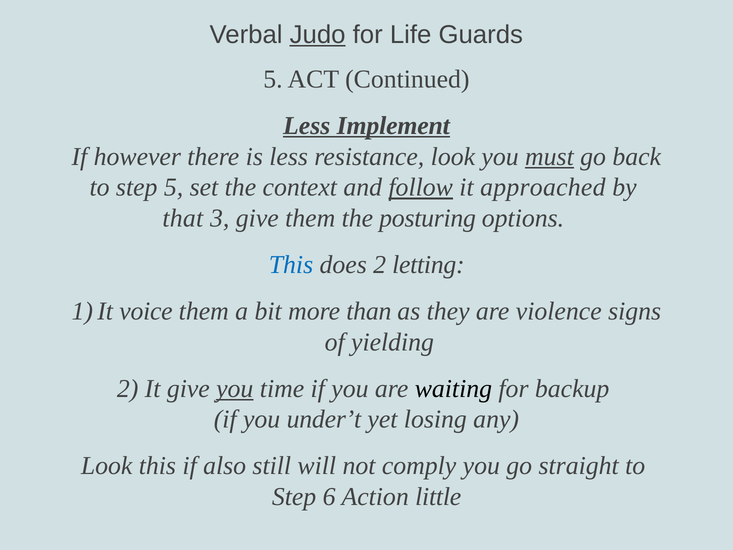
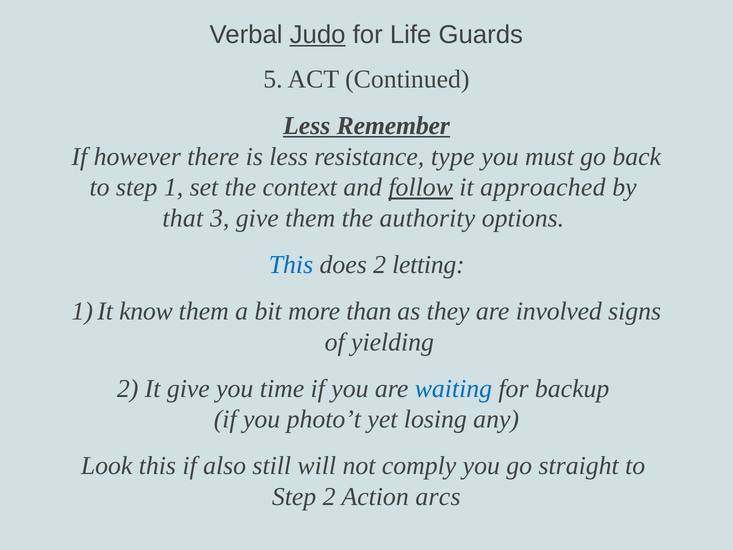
Implement: Implement -> Remember
resistance look: look -> type
must underline: present -> none
step 5: 5 -> 1
posturing: posturing -> authority
voice: voice -> know
violence: violence -> involved
you at (235, 388) underline: present -> none
waiting colour: black -> blue
under’t: under’t -> photo’t
Step 6: 6 -> 2
little: little -> arcs
